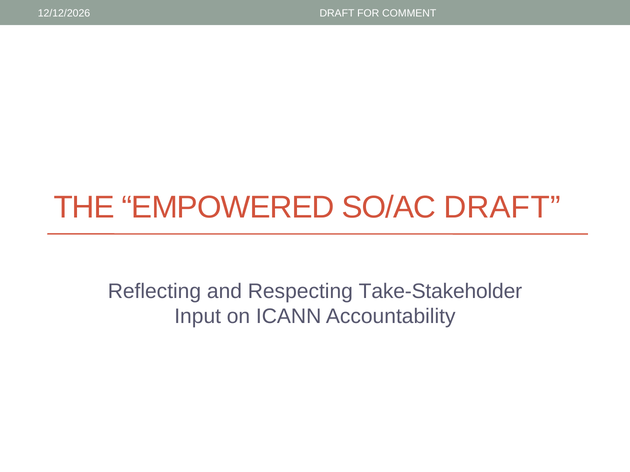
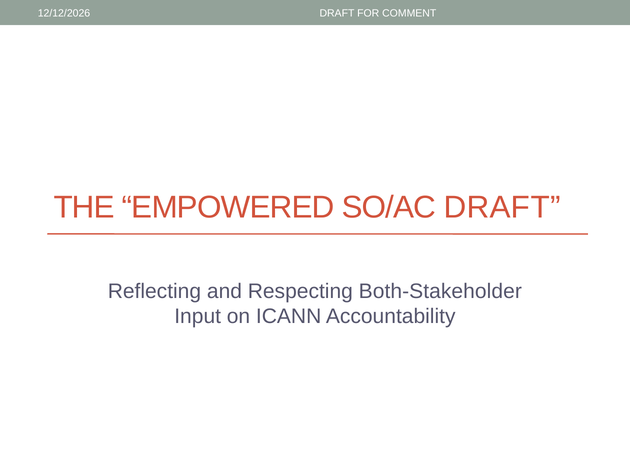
Take-Stakeholder: Take-Stakeholder -> Both-Stakeholder
